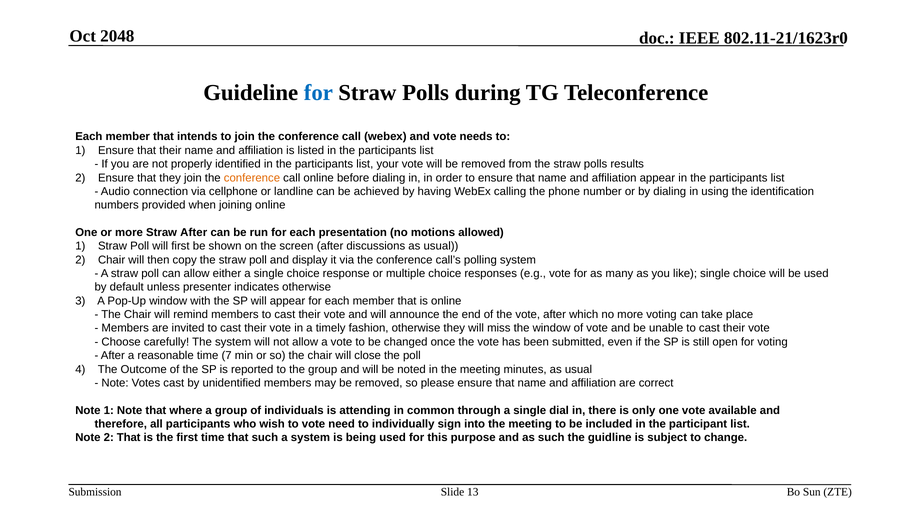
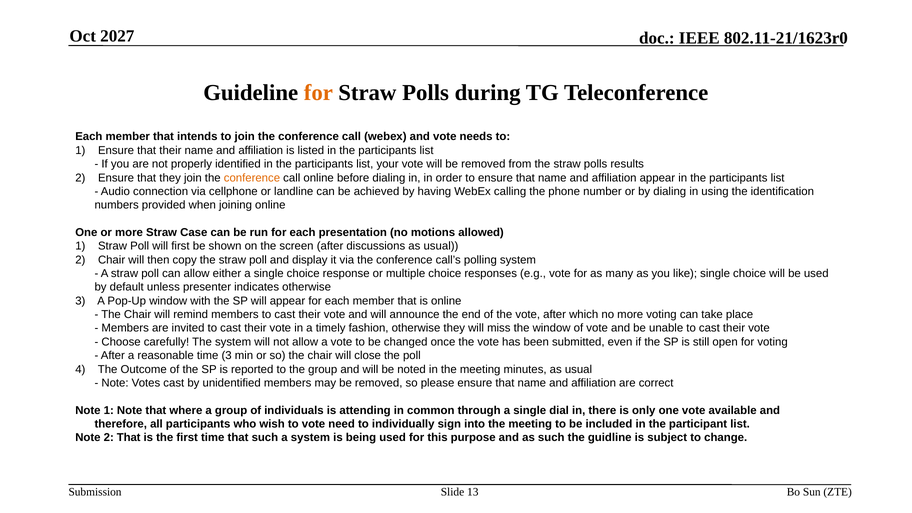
2048: 2048 -> 2027
for at (318, 93) colour: blue -> orange
Straw After: After -> Case
time 7: 7 -> 3
